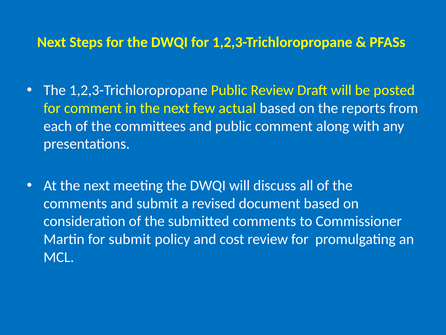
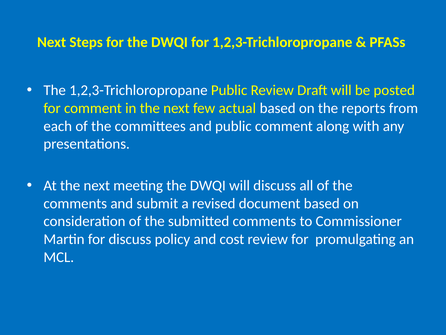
for submit: submit -> discuss
